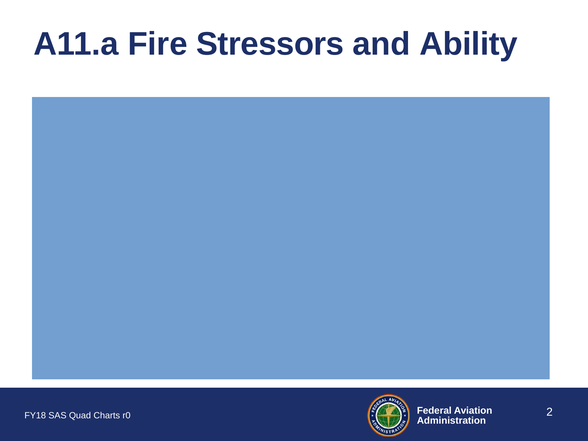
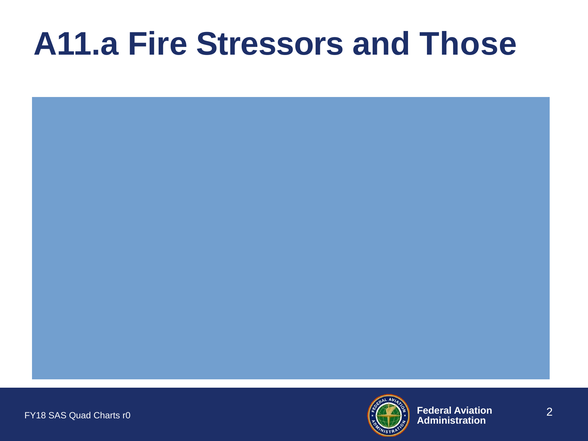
Ability: Ability -> Those
